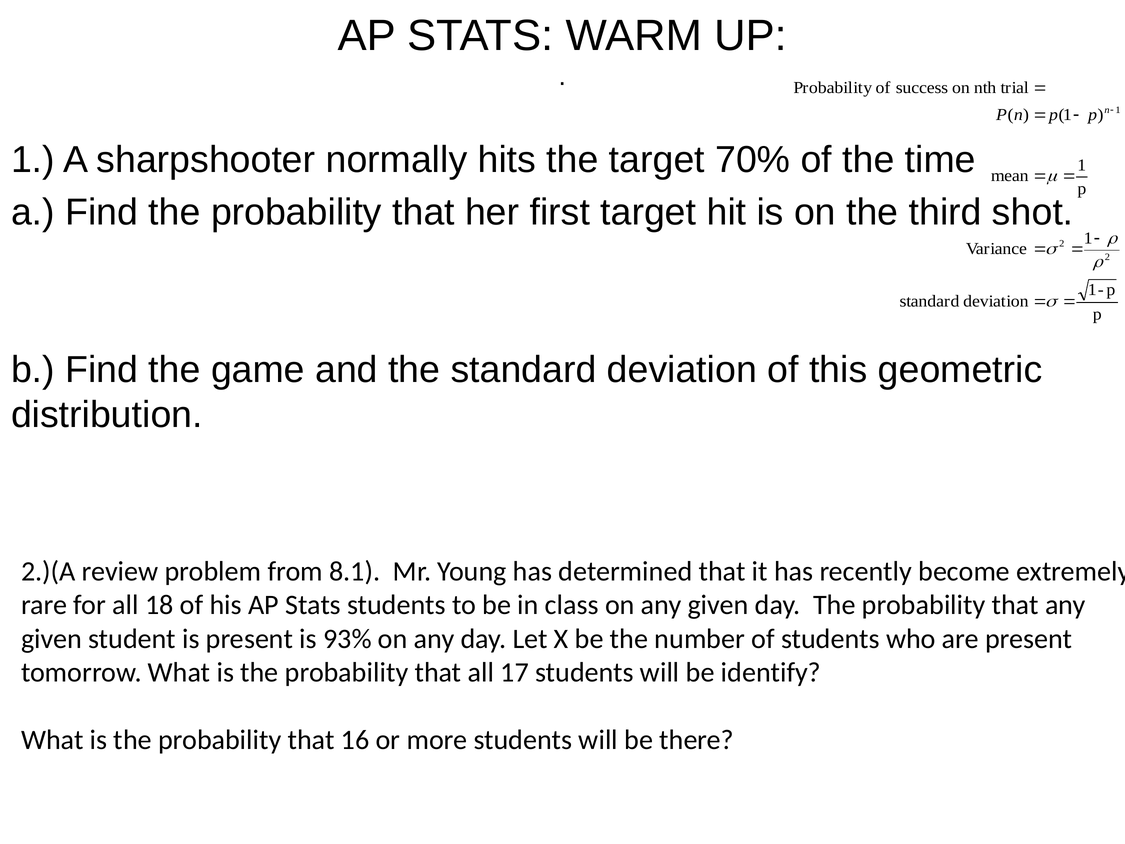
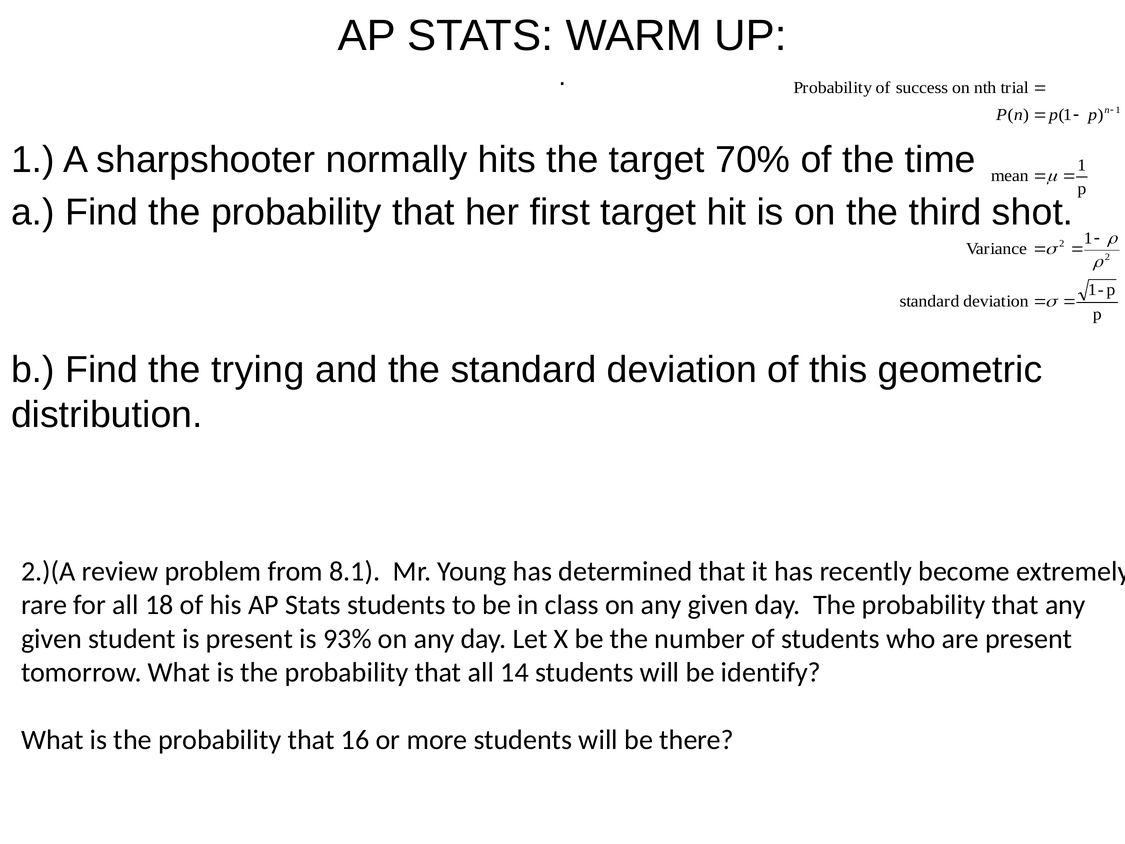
game: game -> trying
17: 17 -> 14
